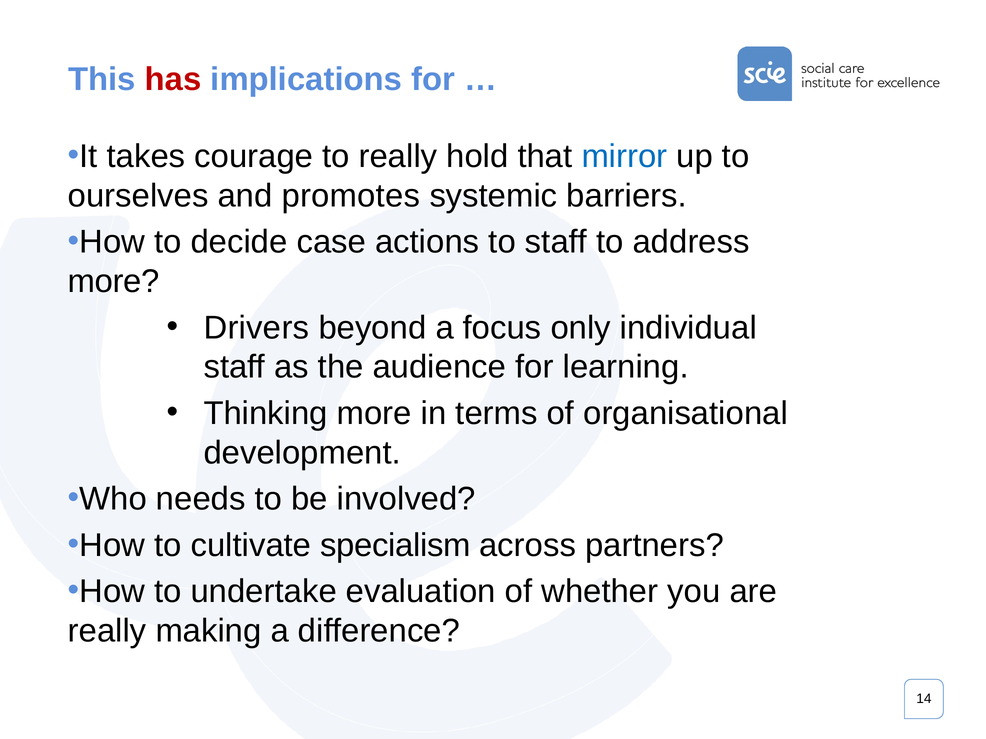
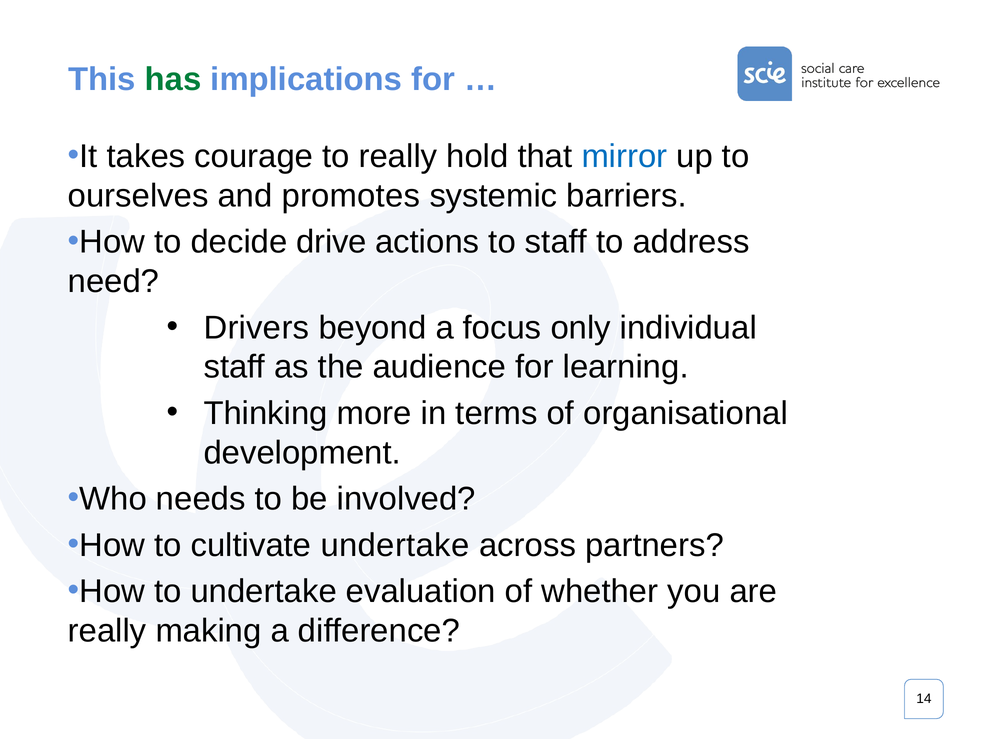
has colour: red -> green
case: case -> drive
more at (114, 282): more -> need
cultivate specialism: specialism -> undertake
